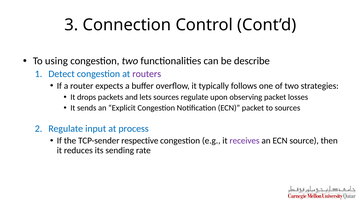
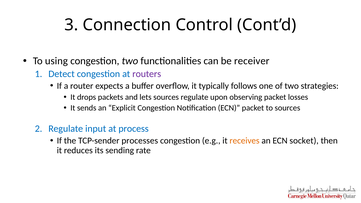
describe: describe -> receiver
respective: respective -> processes
receives colour: purple -> orange
source: source -> socket
